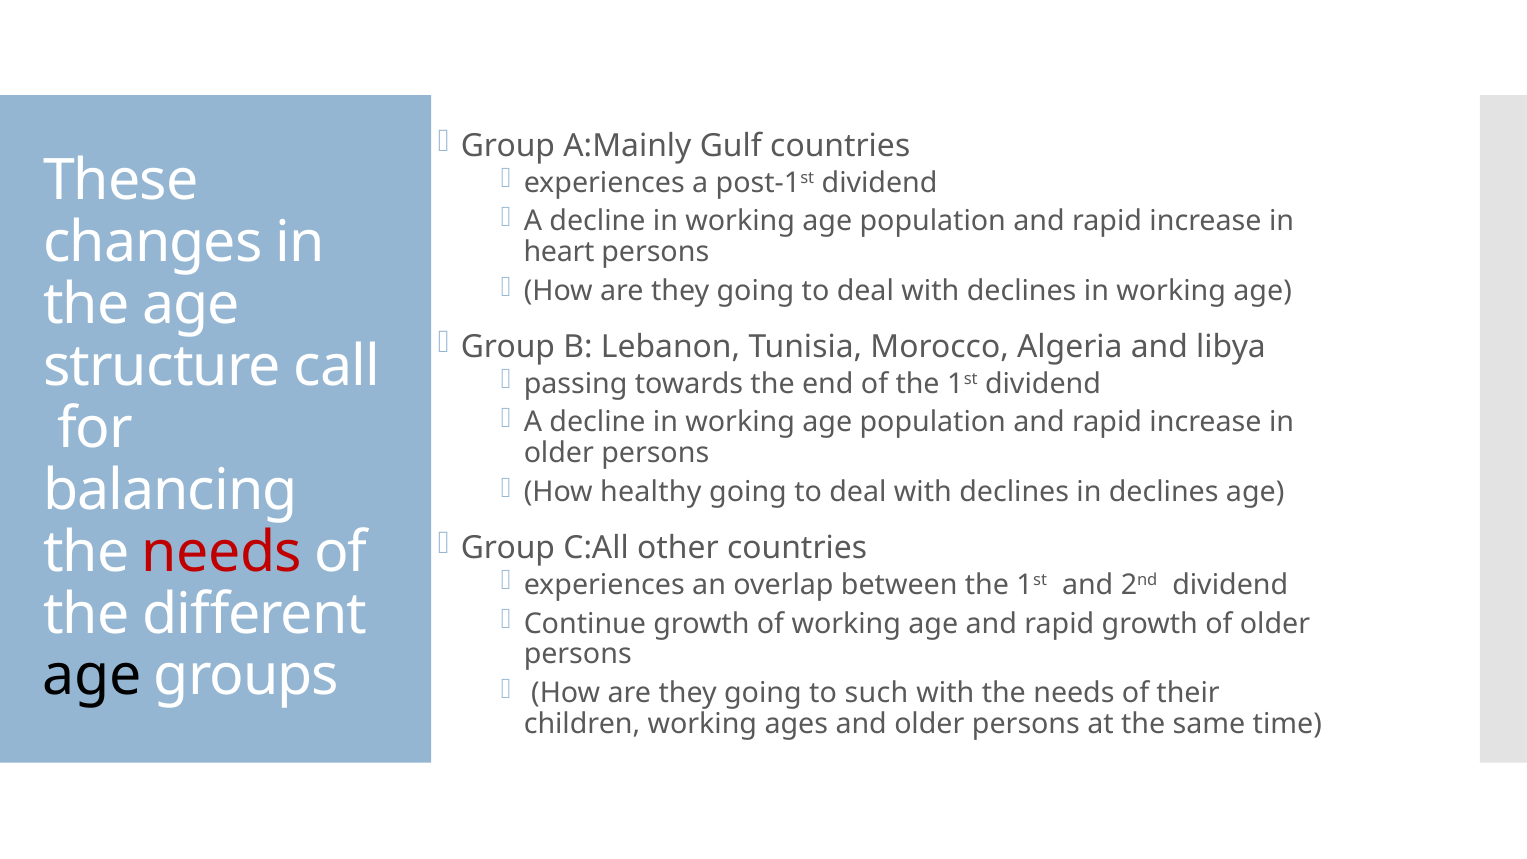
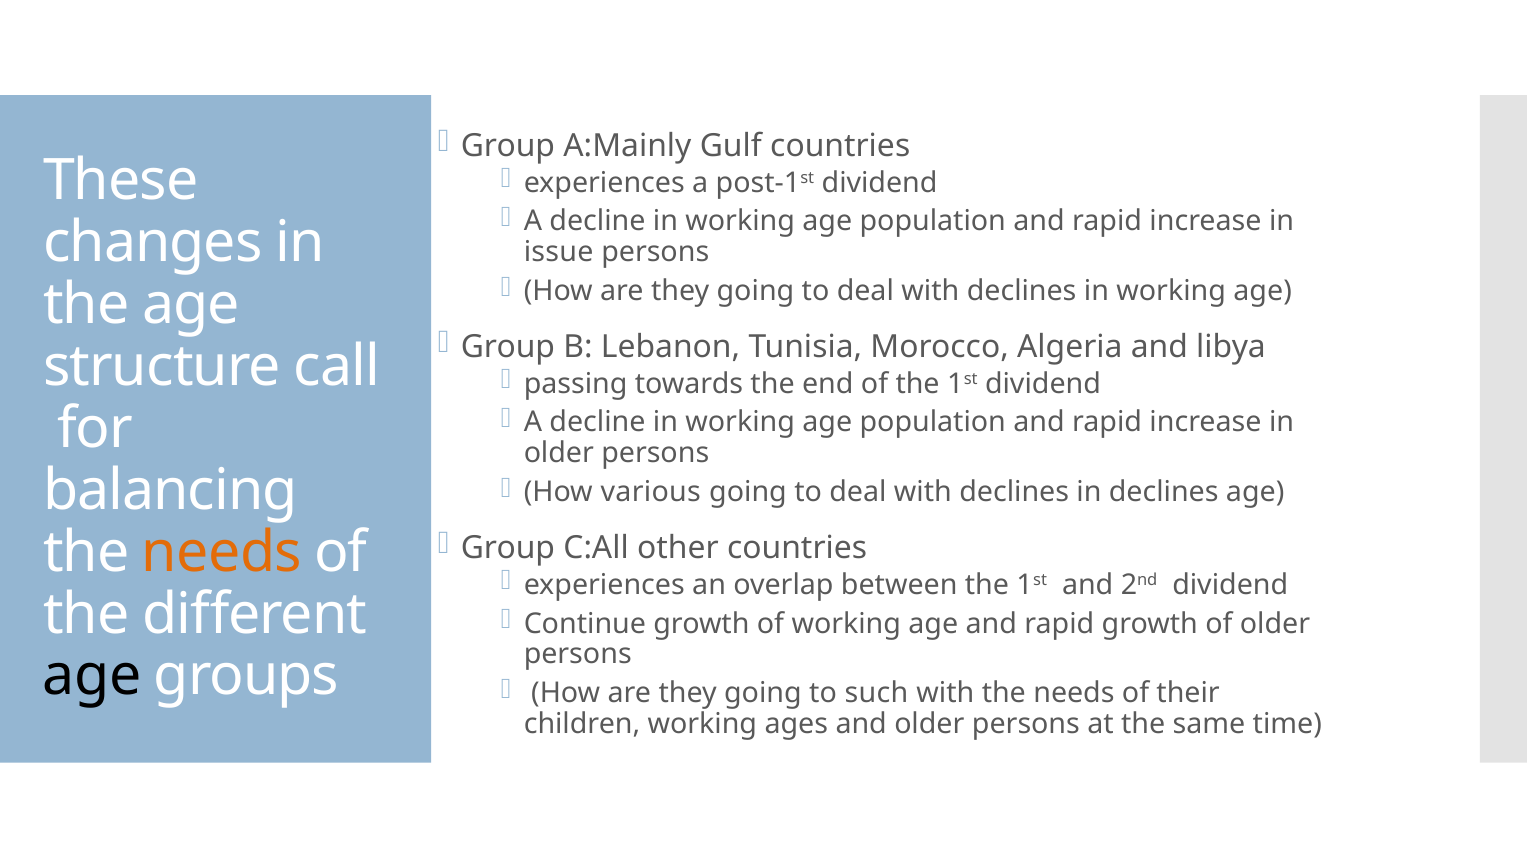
heart: heart -> issue
healthy: healthy -> various
needs at (222, 552) colour: red -> orange
